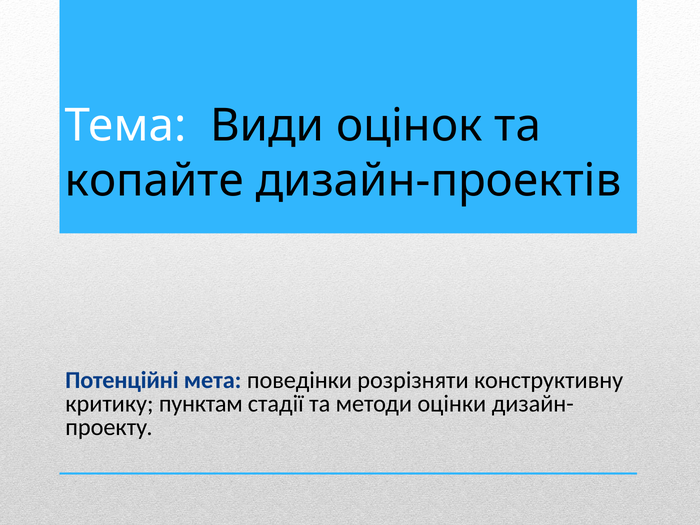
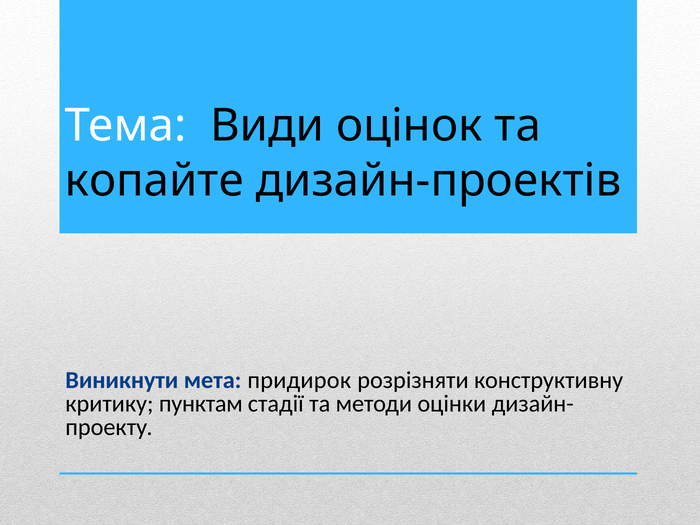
Потенційні: Потенційні -> Виникнути
поведінки: поведінки -> придирок
